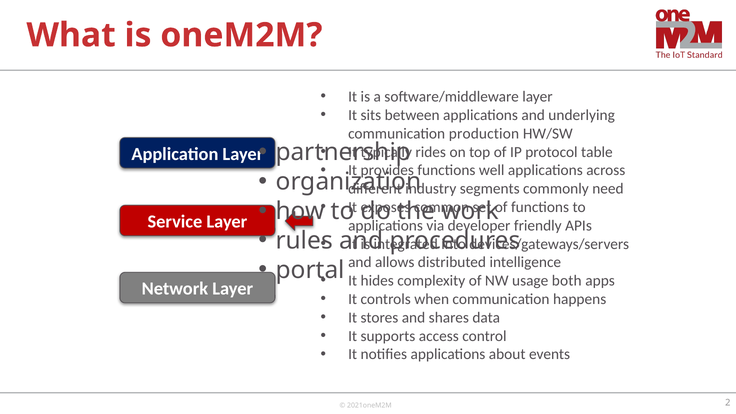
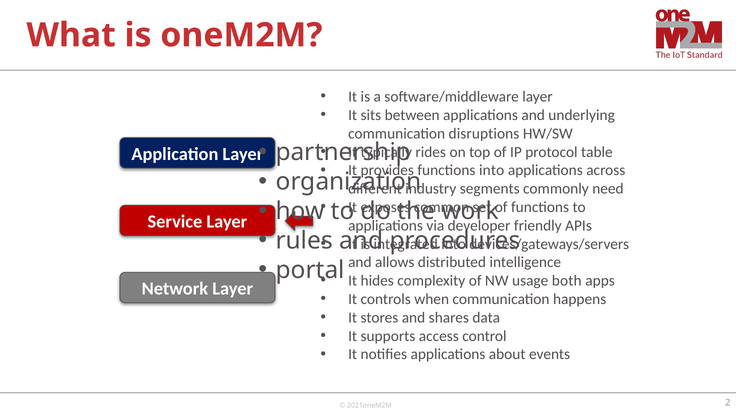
production: production -> disruptions
functions well: well -> into
